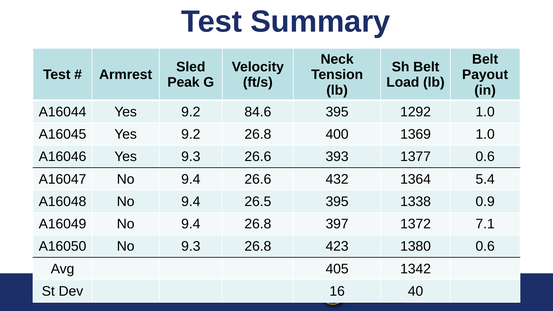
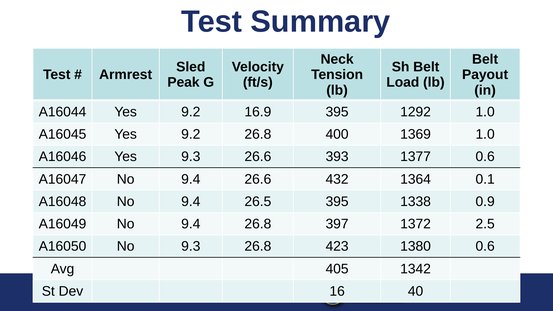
84.6: 84.6 -> 16.9
5.4: 5.4 -> 0.1
7.1: 7.1 -> 2.5
